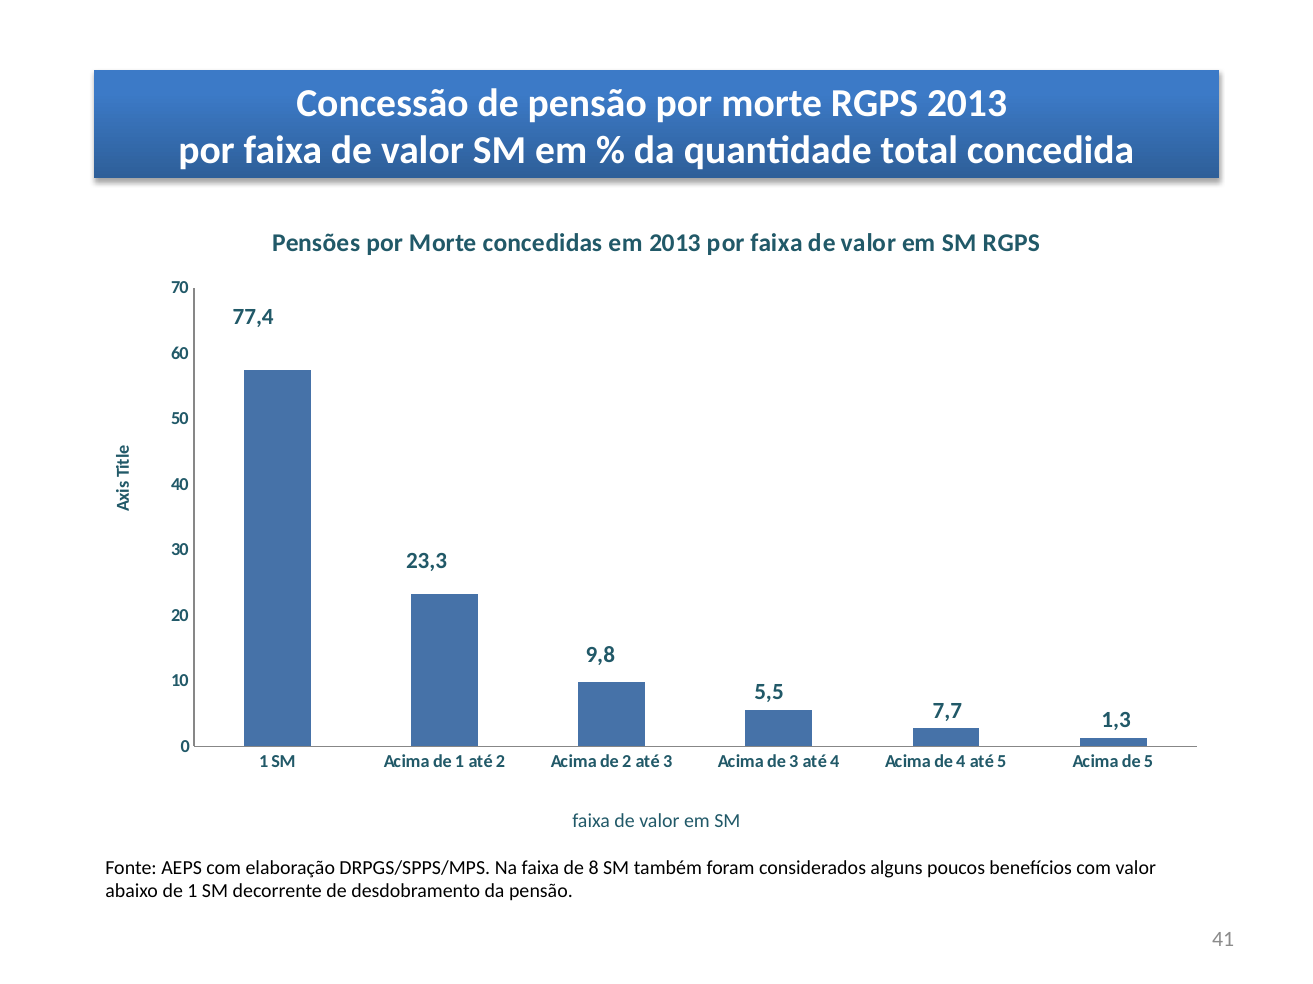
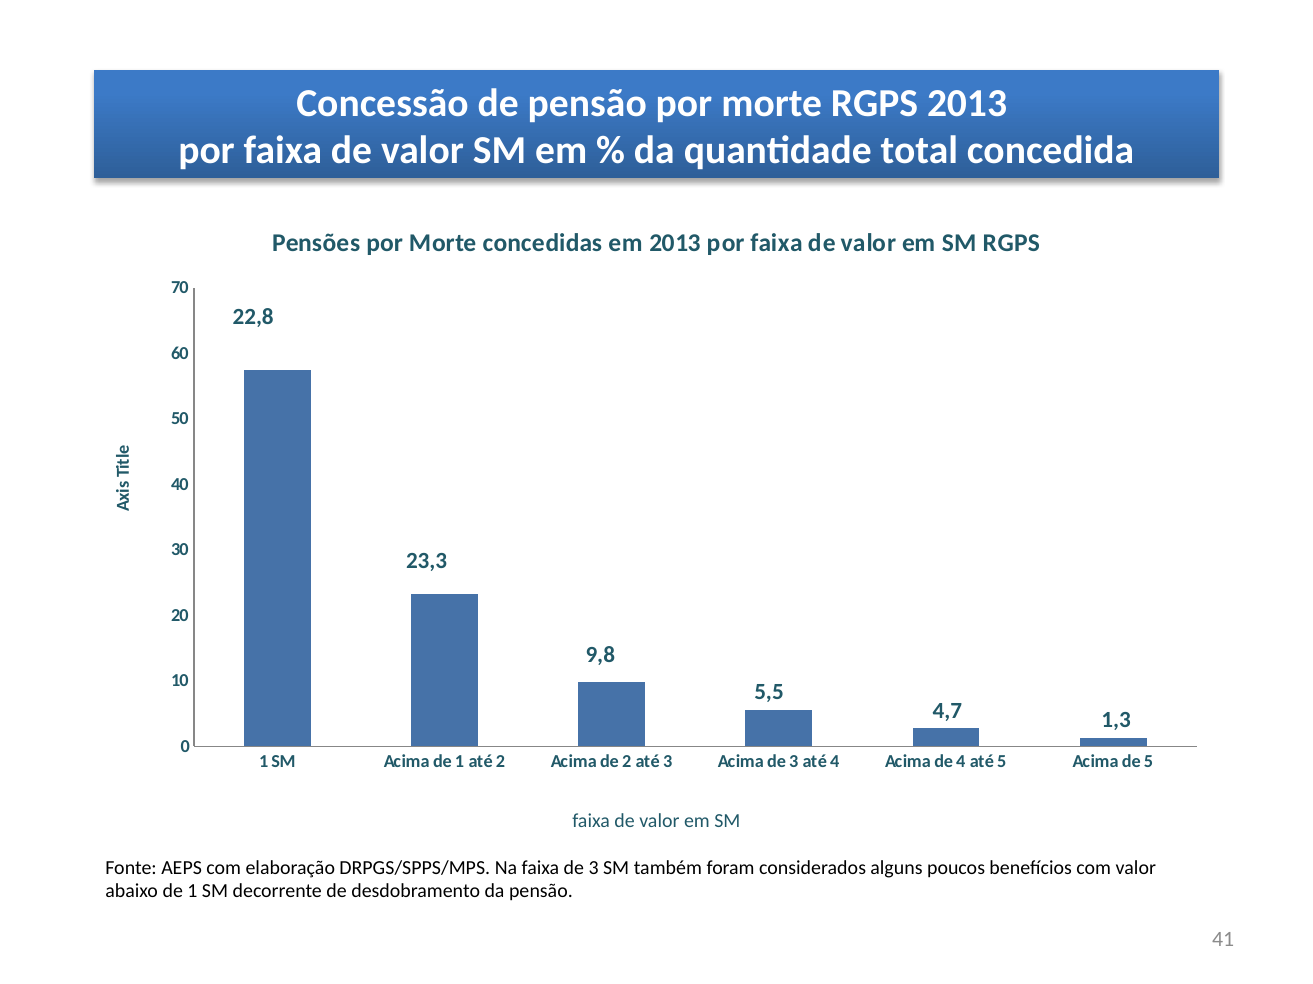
77,4: 77,4 -> 22,8
7,7: 7,7 -> 4,7
faixa de 8: 8 -> 3
